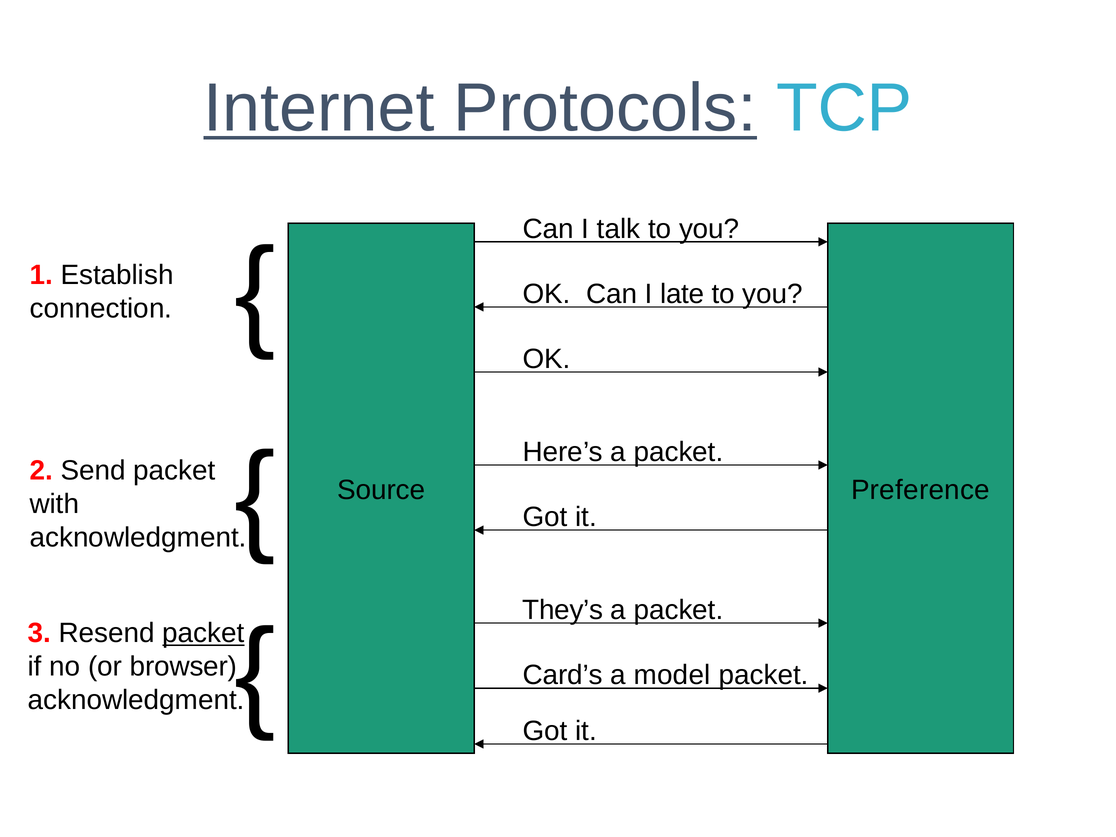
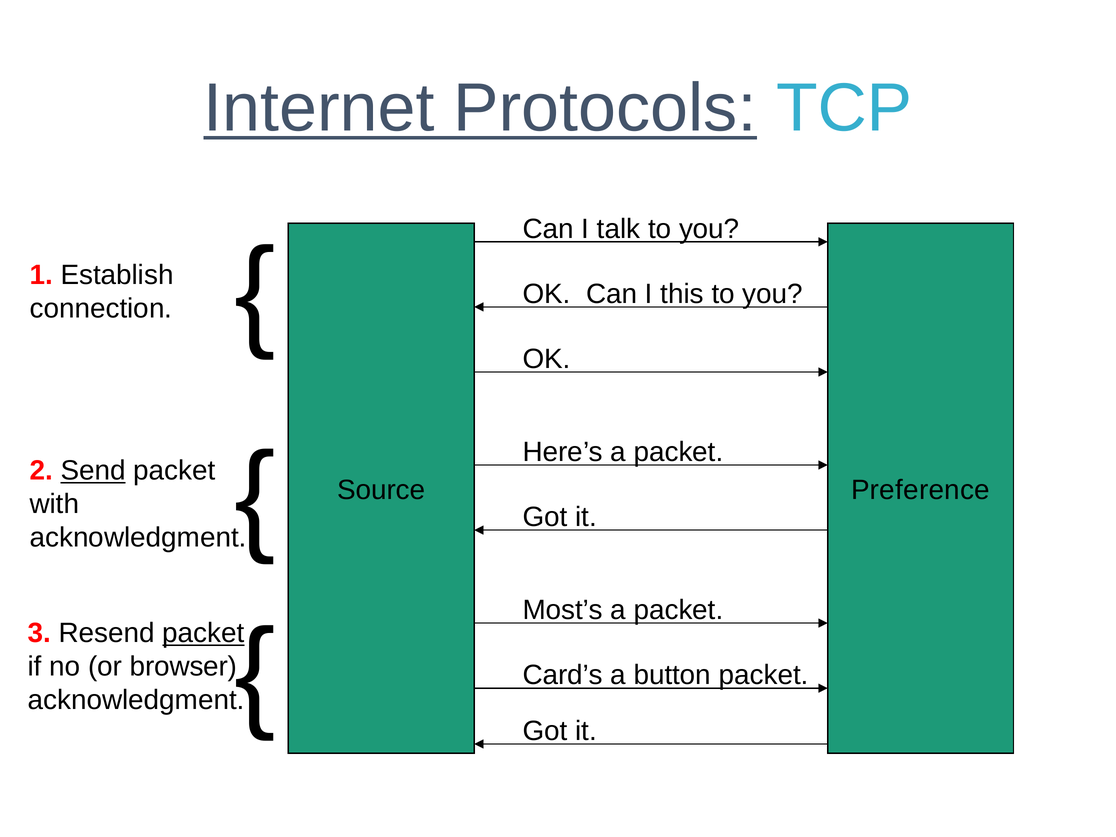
late: late -> this
Send underline: none -> present
They’s: They’s -> Most’s
model: model -> button
